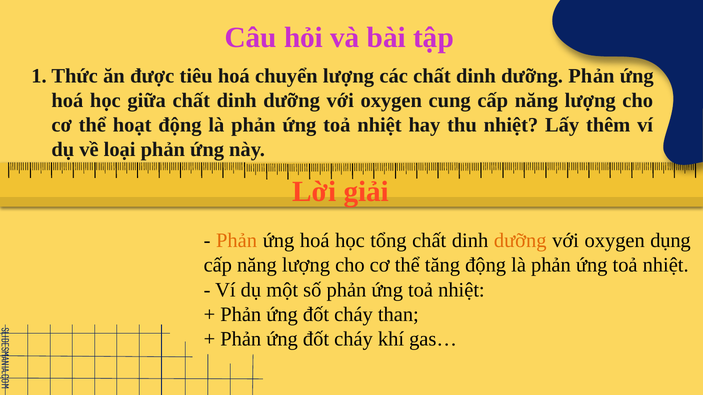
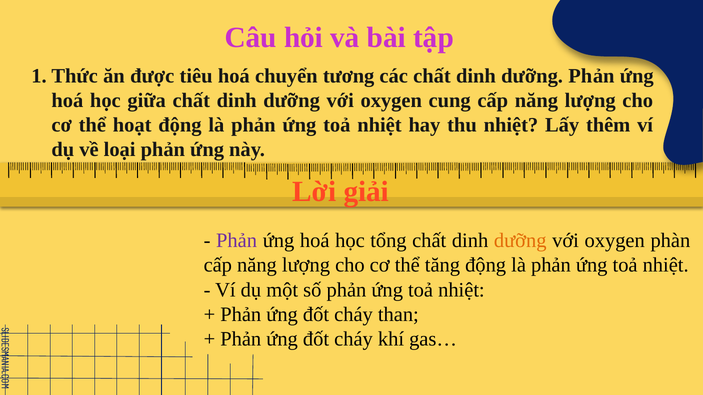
chuyển lượng: lượng -> tương
Phản at (237, 241) colour: orange -> purple
dụng: dụng -> phàn
